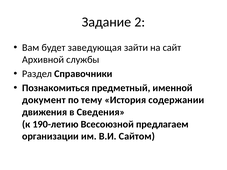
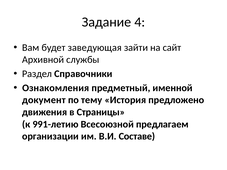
2: 2 -> 4
Познакомиться: Познакомиться -> Ознакомления
содержании: содержании -> предложено
Сведения: Сведения -> Страницы
190-летию: 190-летию -> 991-летию
Сайтом: Сайтом -> Составе
